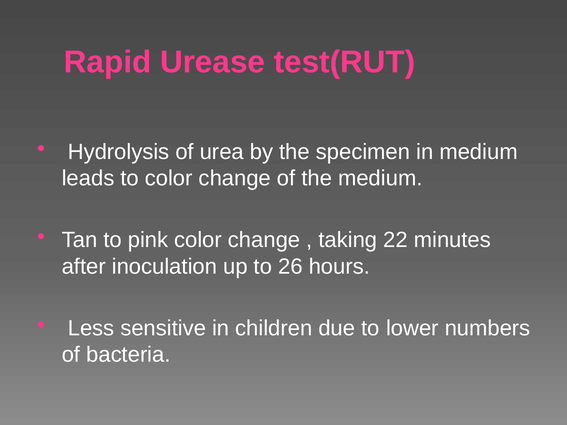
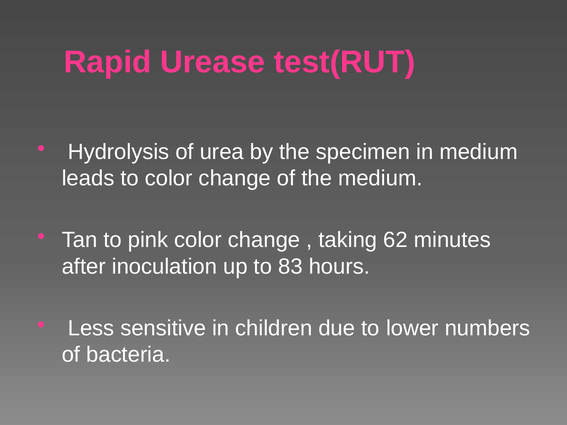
22: 22 -> 62
26: 26 -> 83
